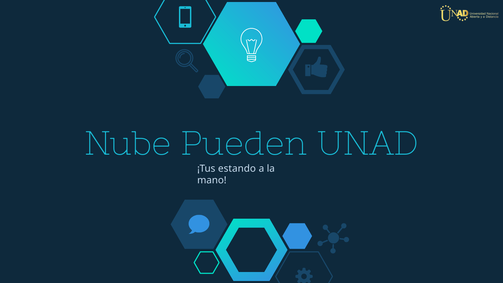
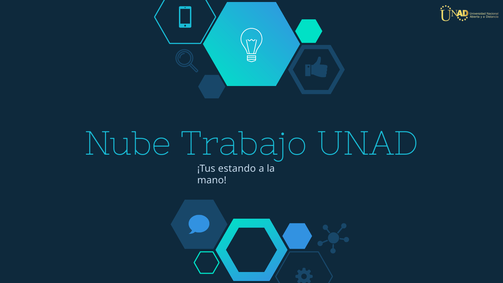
Pueden: Pueden -> Trabajo
